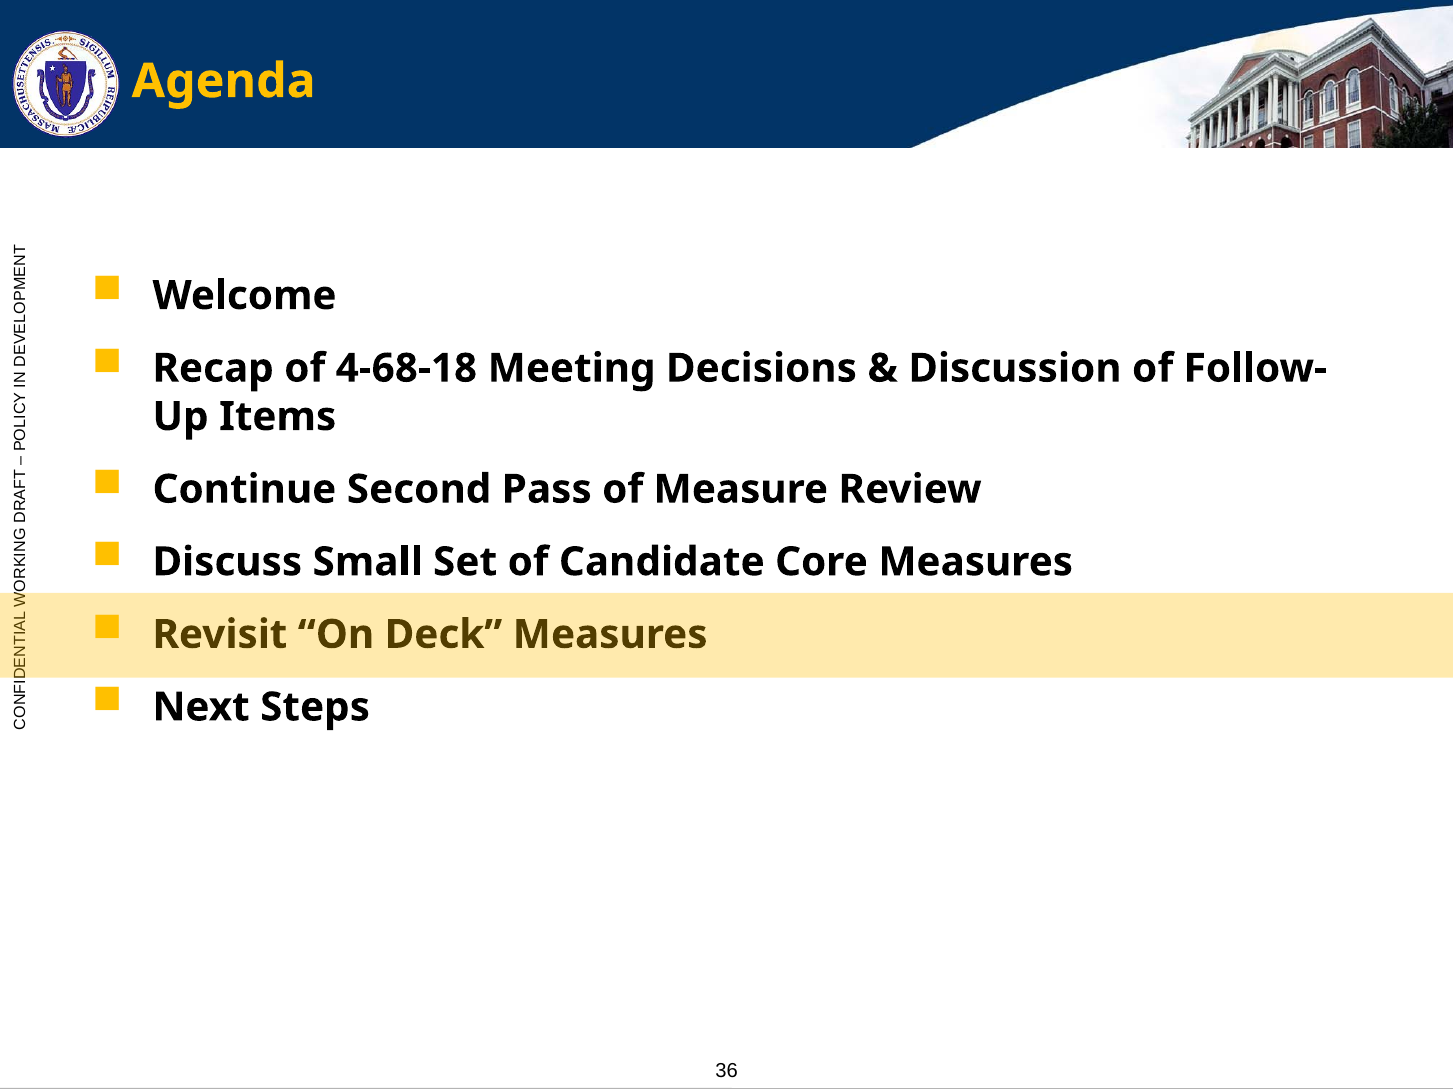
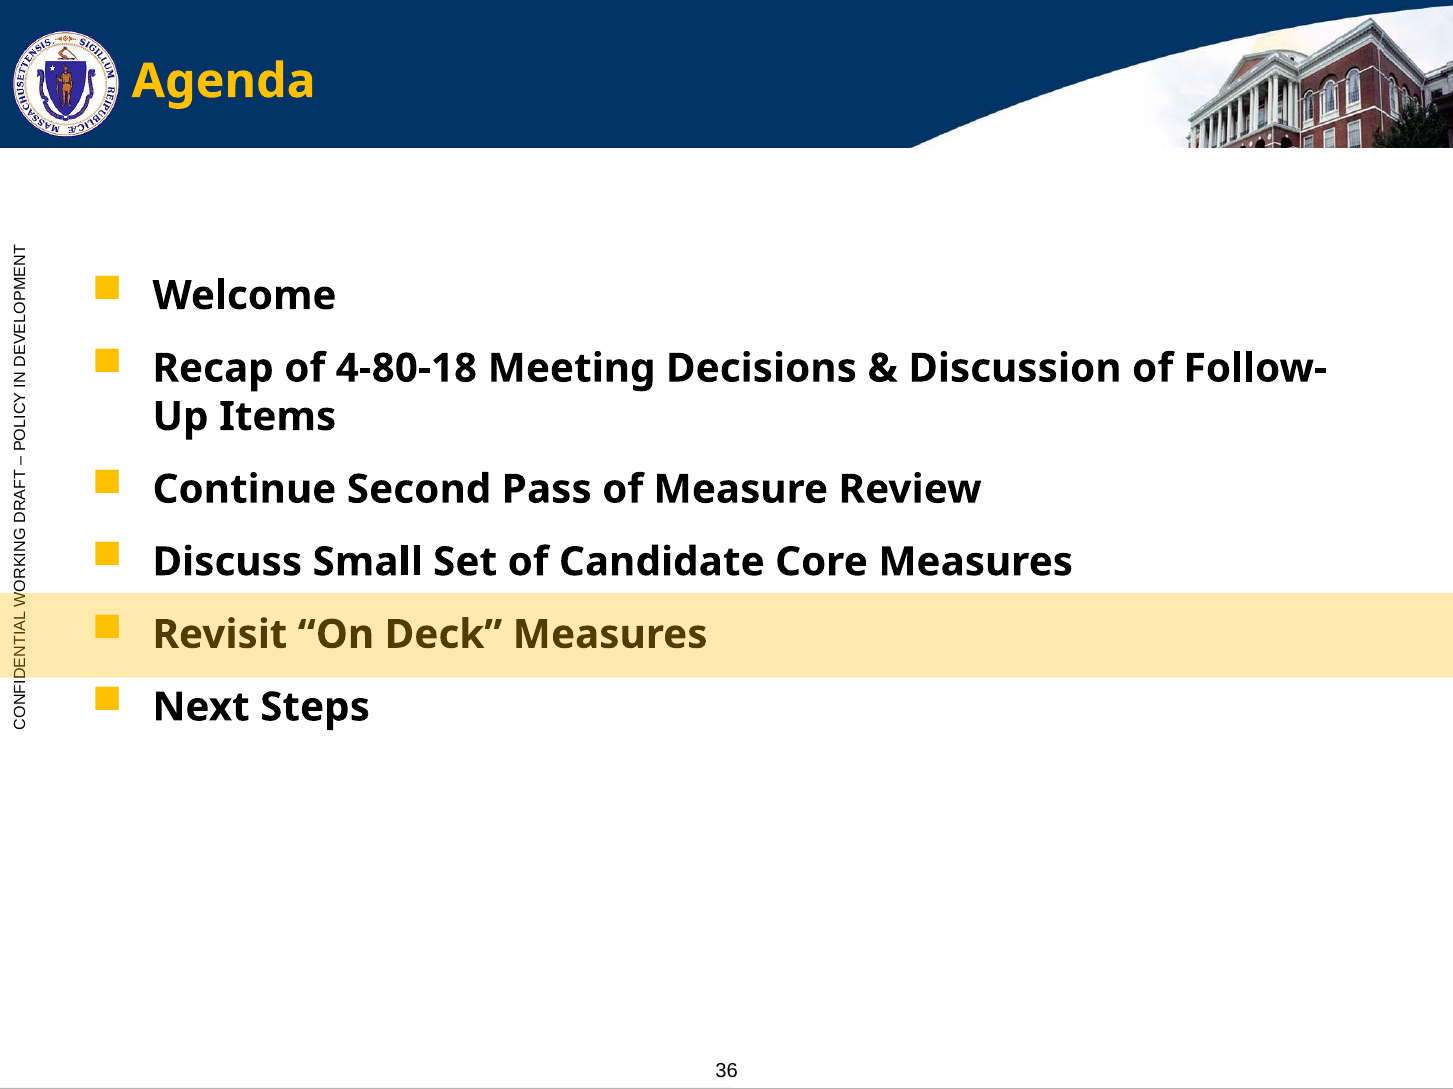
4-68-18: 4-68-18 -> 4-80-18
